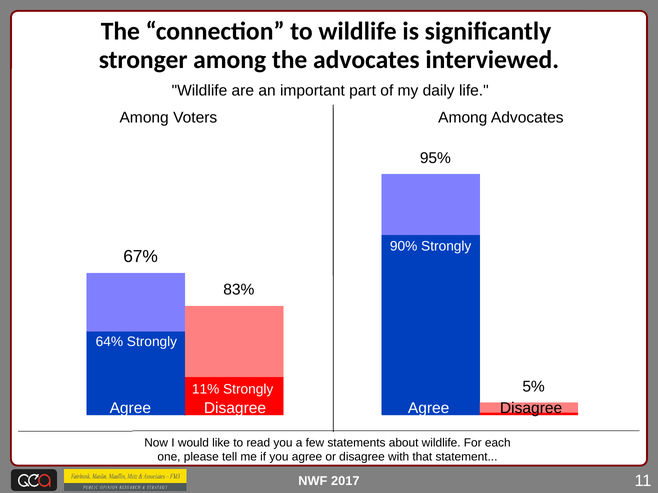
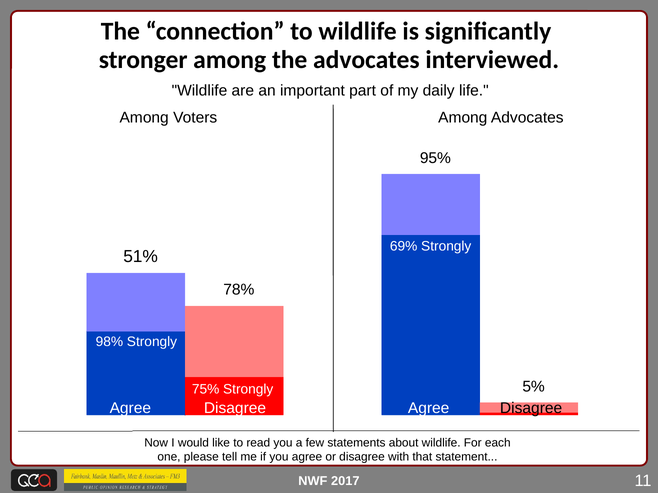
90%: 90% -> 69%
67%: 67% -> 51%
83%: 83% -> 78%
64%: 64% -> 98%
11%: 11% -> 75%
